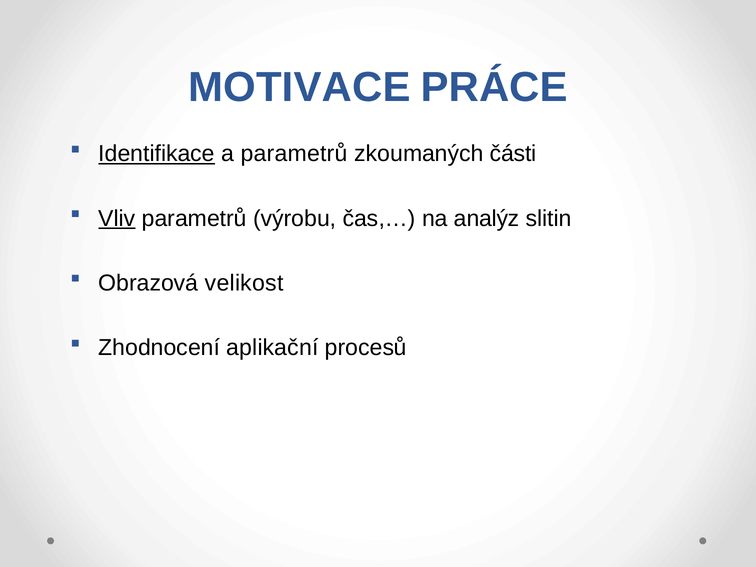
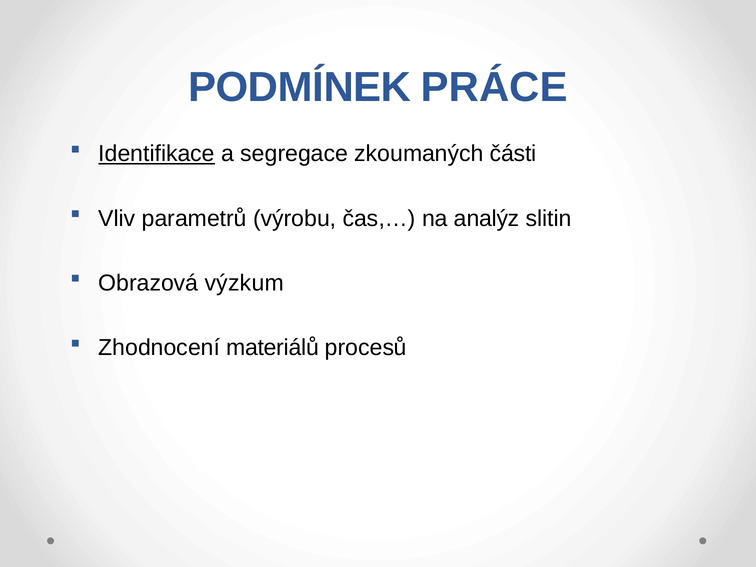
MOTIVACE: MOTIVACE -> PODMÍNEK
a parametrů: parametrů -> segregace
Vliv underline: present -> none
velikost: velikost -> výzkum
aplikační: aplikační -> materiálů
